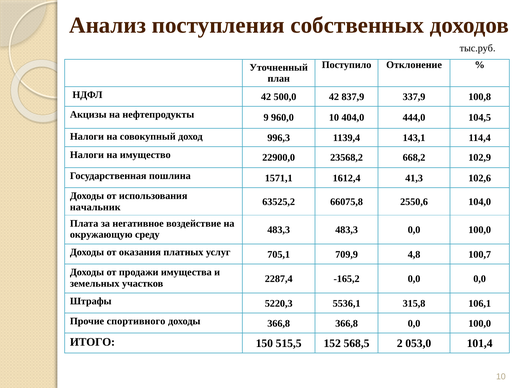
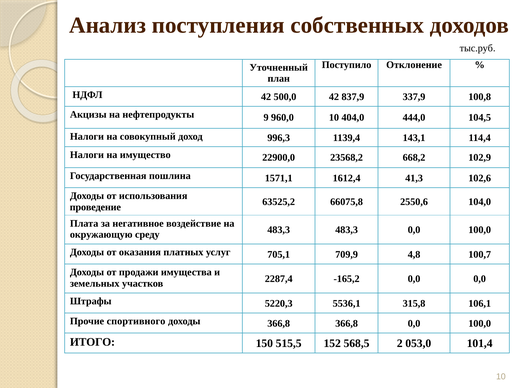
начальник: начальник -> проведение
